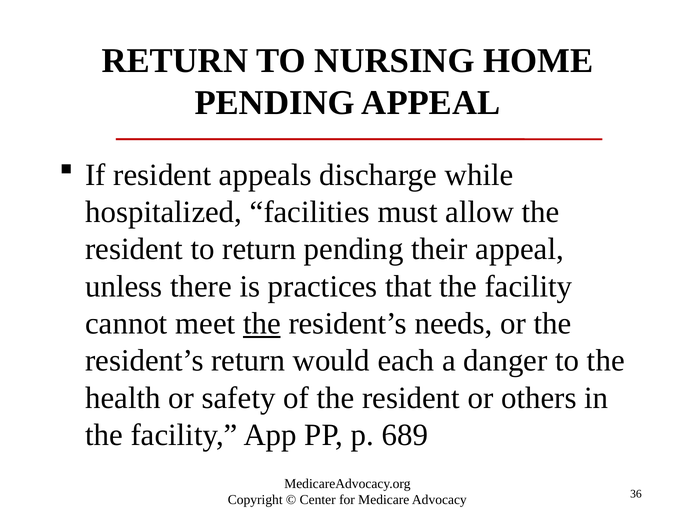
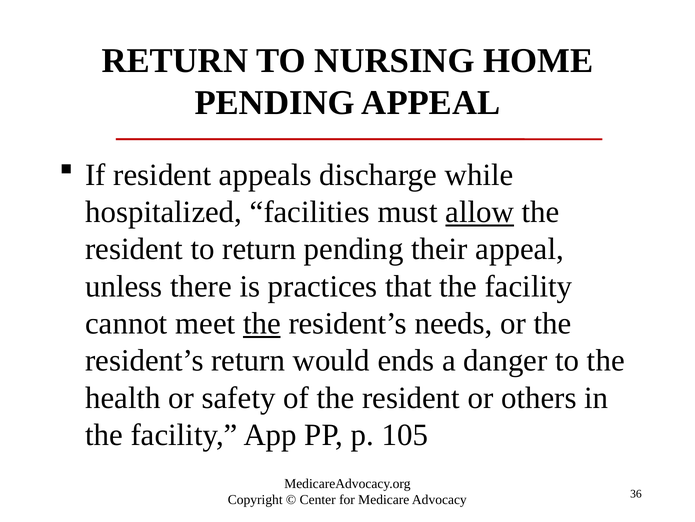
allow underline: none -> present
each: each -> ends
689: 689 -> 105
